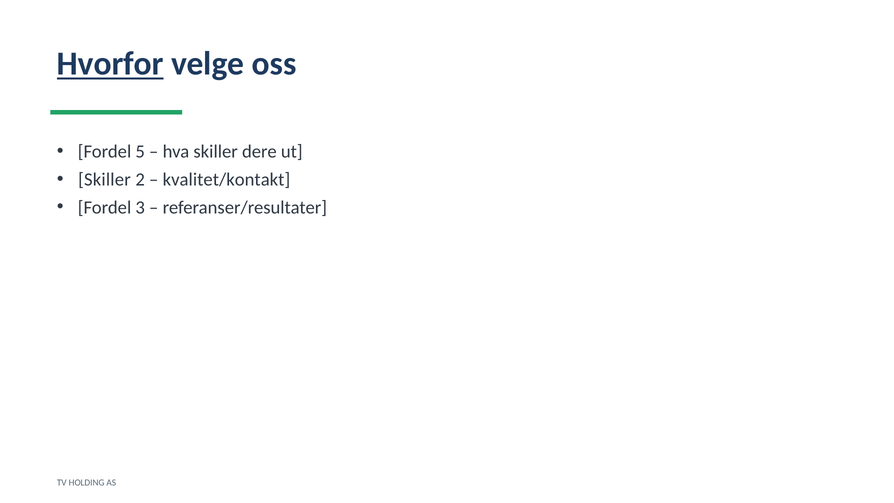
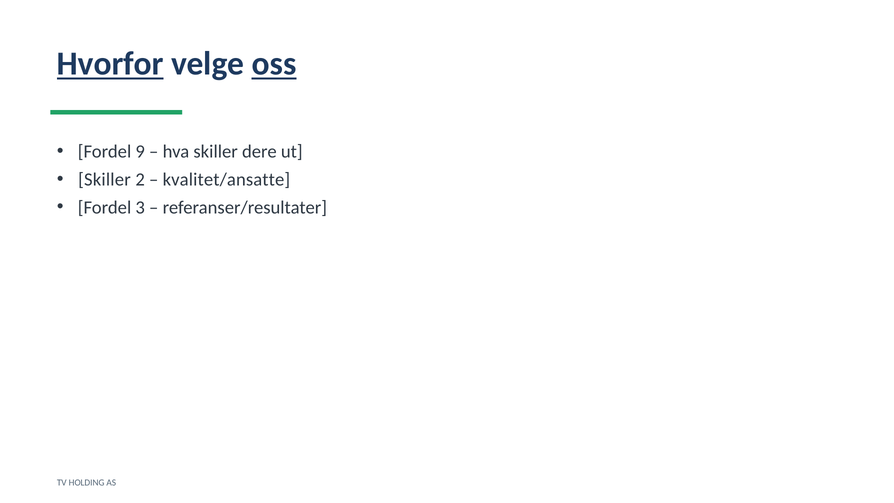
oss underline: none -> present
5: 5 -> 9
kvalitet/kontakt: kvalitet/kontakt -> kvalitet/ansatte
